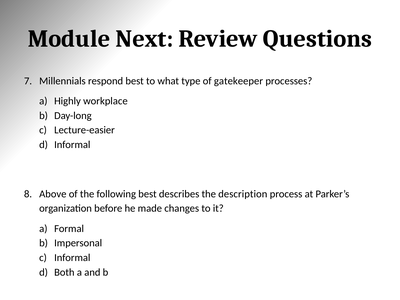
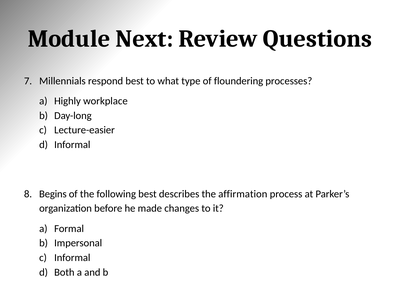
gatekeeper: gatekeeper -> floundering
Above: Above -> Begins
description: description -> affirmation
